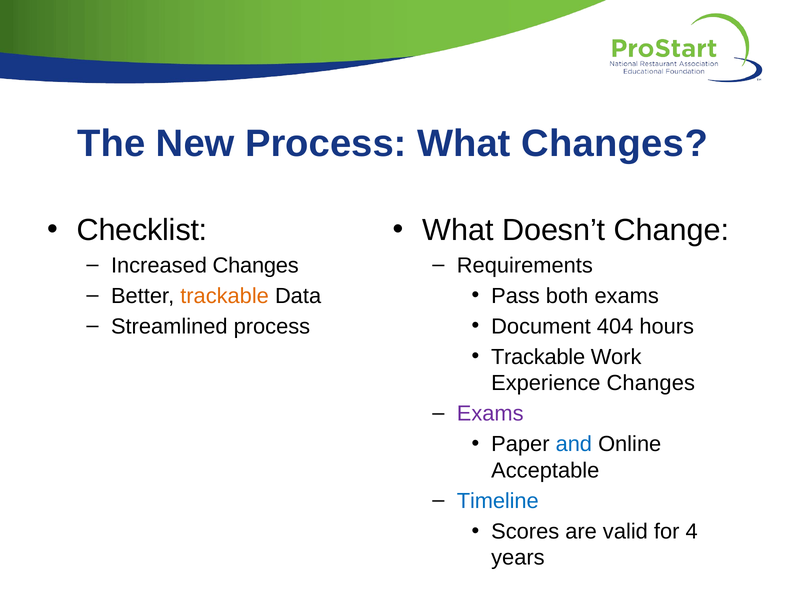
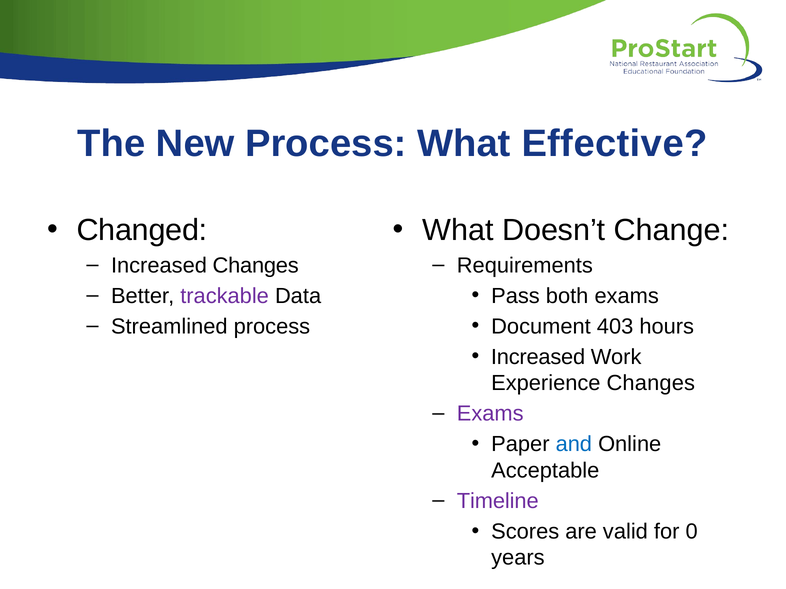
What Changes: Changes -> Effective
Checklist: Checklist -> Changed
trackable at (225, 296) colour: orange -> purple
404: 404 -> 403
Trackable at (538, 357): Trackable -> Increased
Timeline colour: blue -> purple
4: 4 -> 0
